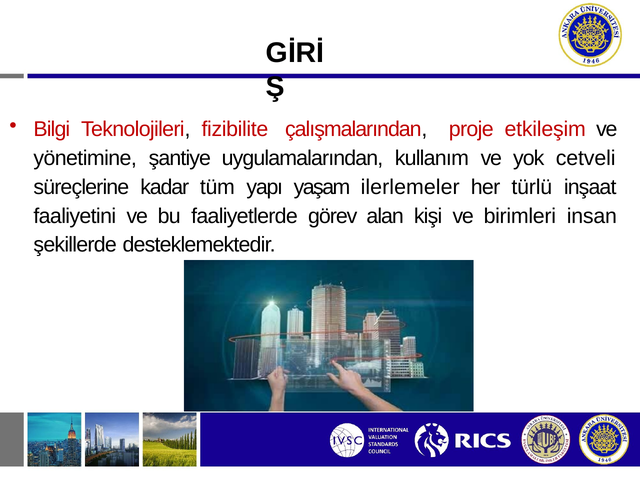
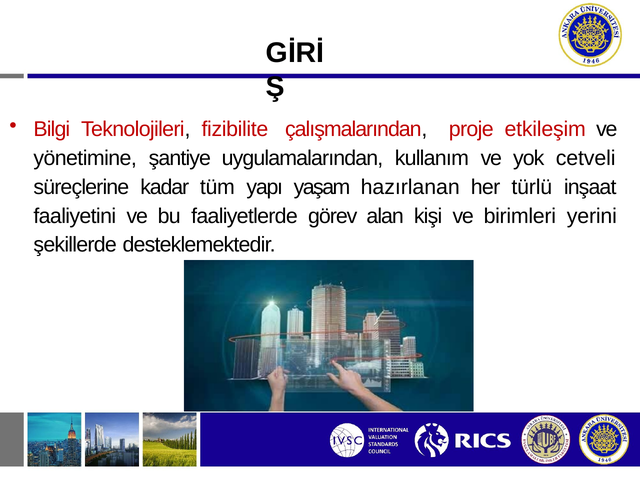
ilerlemeler: ilerlemeler -> hazırlanan
insan: insan -> yerini
